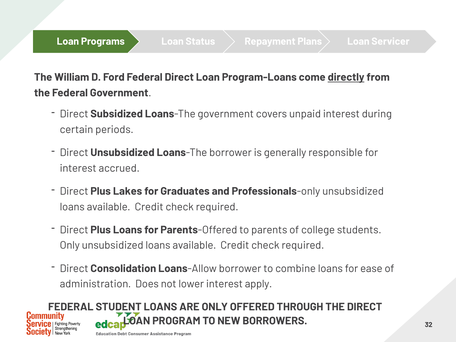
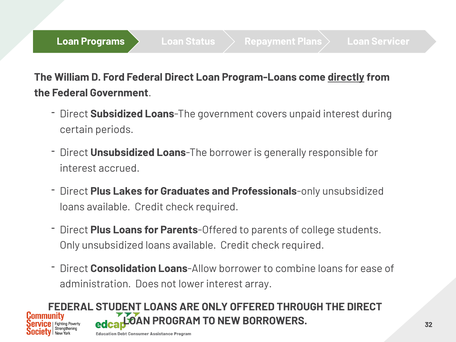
apply: apply -> array
